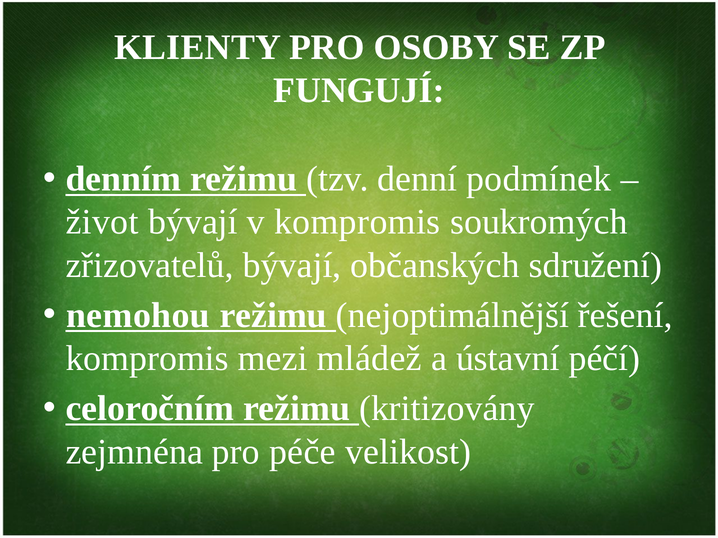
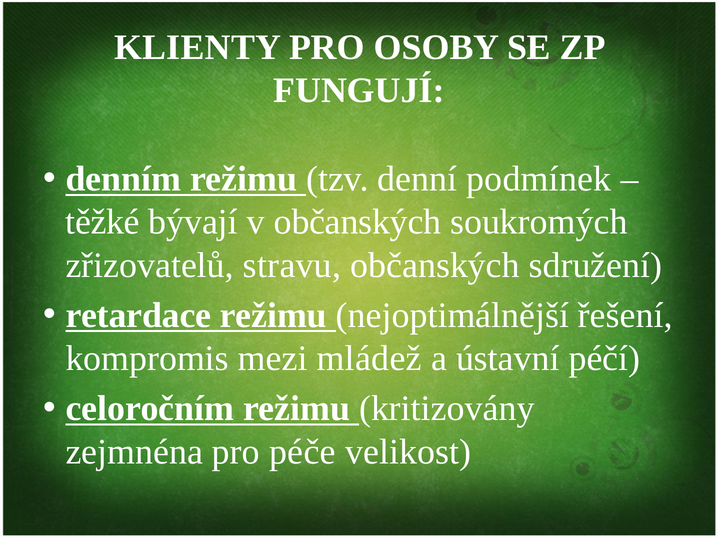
život: život -> těžké
v kompromis: kompromis -> občanských
zřizovatelů bývají: bývají -> stravu
nemohou: nemohou -> retardace
